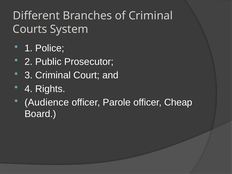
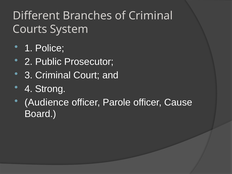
Rights: Rights -> Strong
Cheap: Cheap -> Cause
